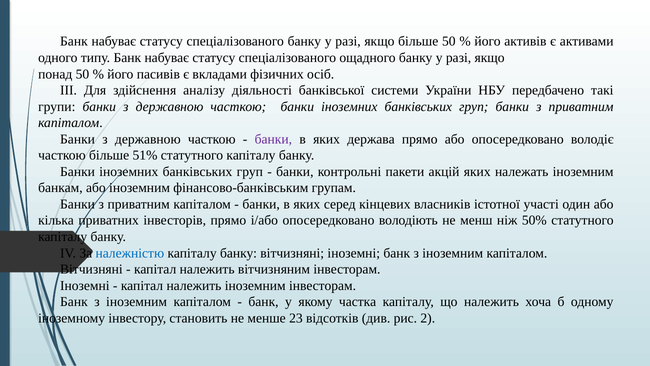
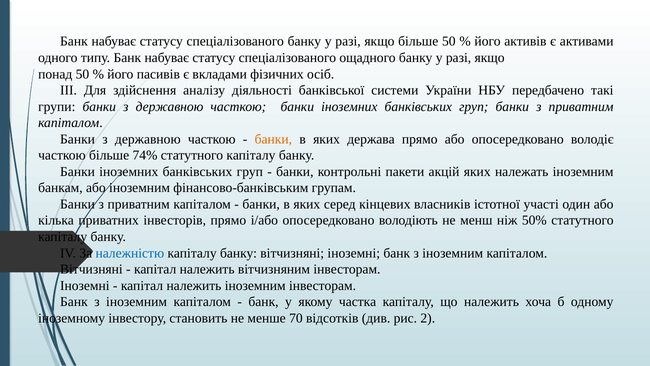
банки at (273, 139) colour: purple -> orange
51%: 51% -> 74%
23: 23 -> 70
